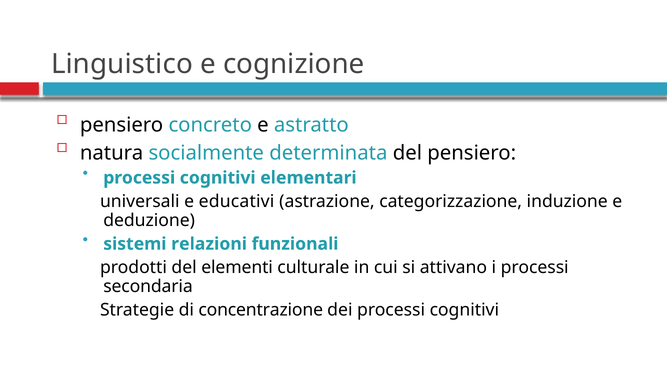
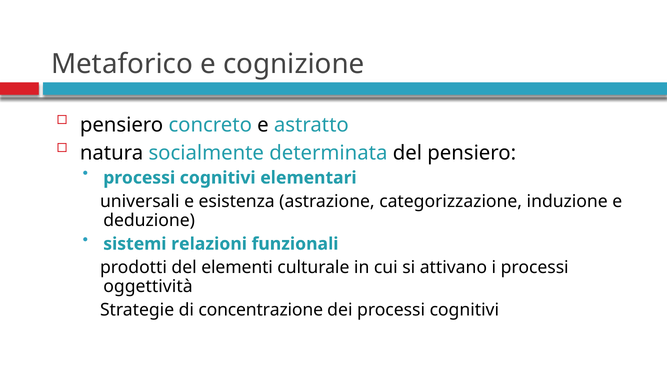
Linguistico: Linguistico -> Metaforico
educativi: educativi -> esistenza
secondaria: secondaria -> oggettività
